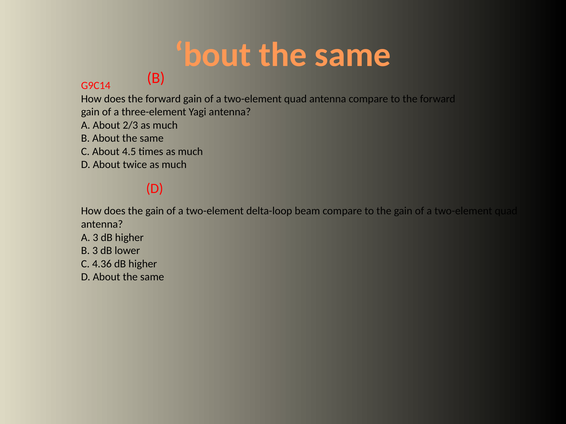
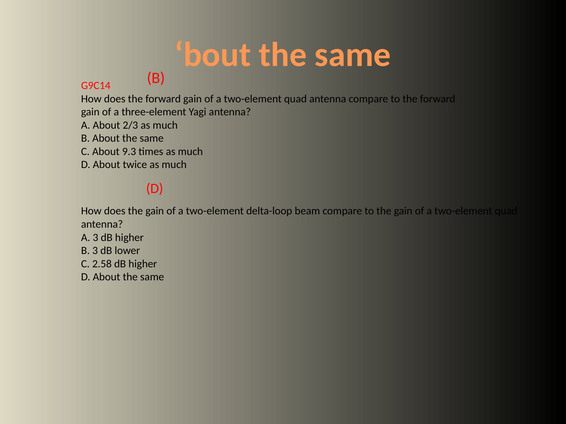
4.5: 4.5 -> 9.3
4.36: 4.36 -> 2.58
